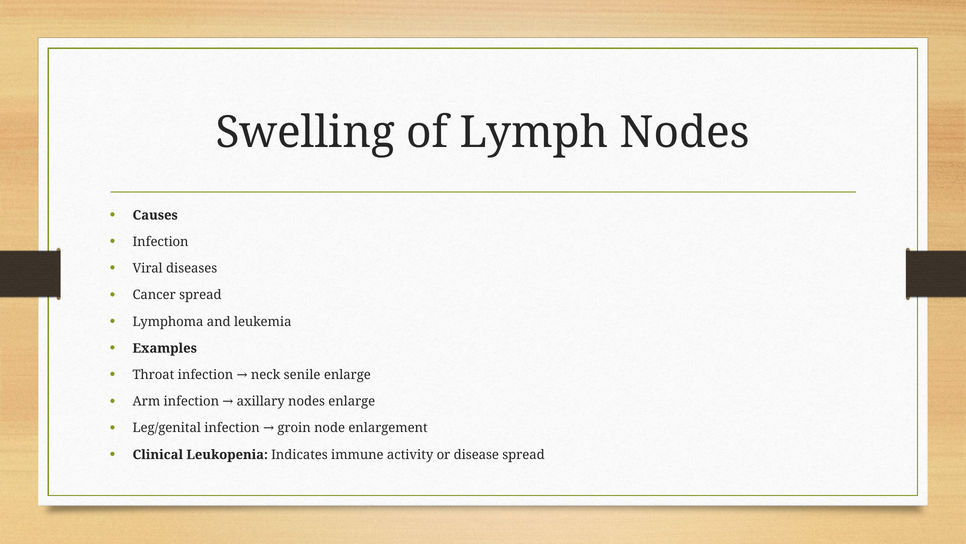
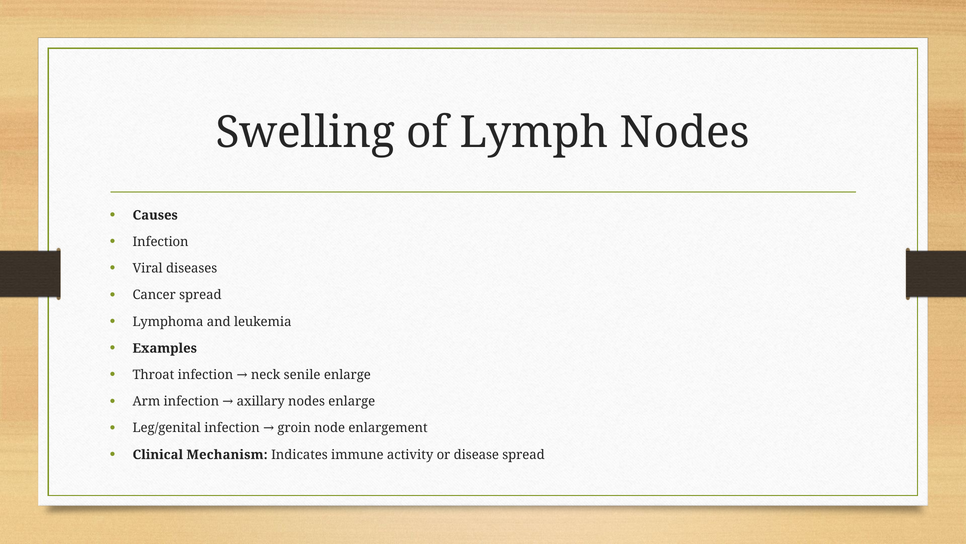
Leukopenia: Leukopenia -> Mechanism
